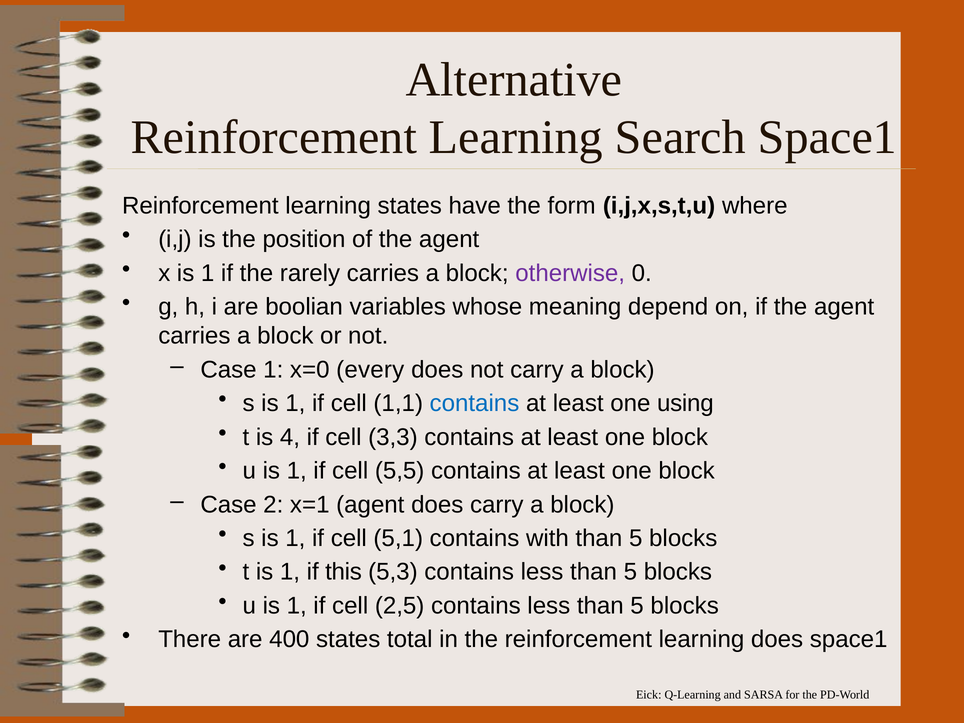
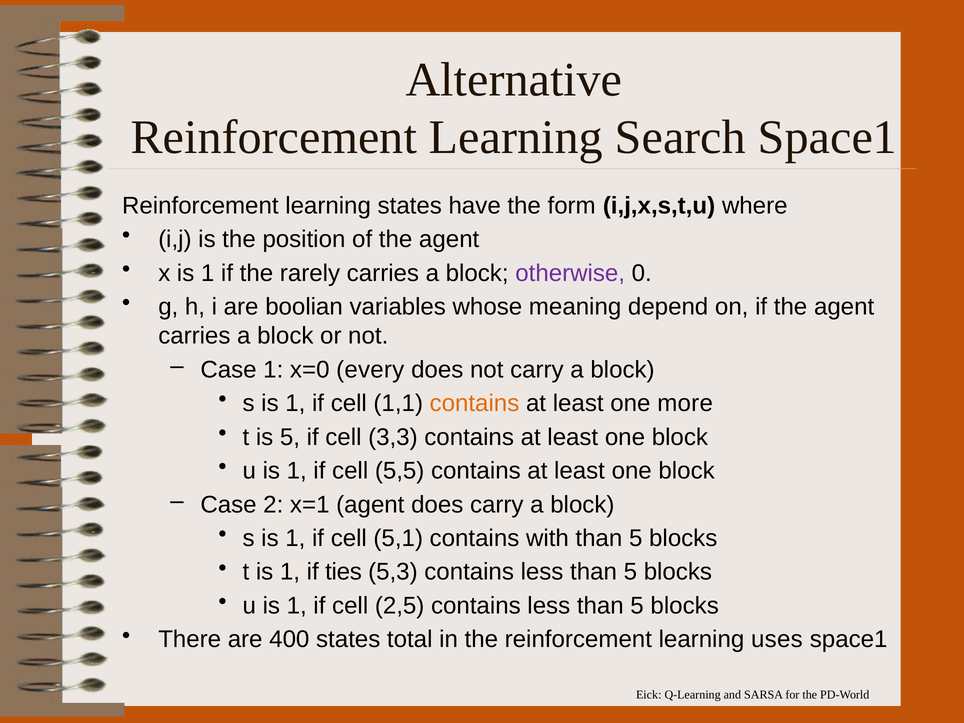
contains at (474, 403) colour: blue -> orange
using: using -> more
is 4: 4 -> 5
this: this -> ties
learning does: does -> uses
